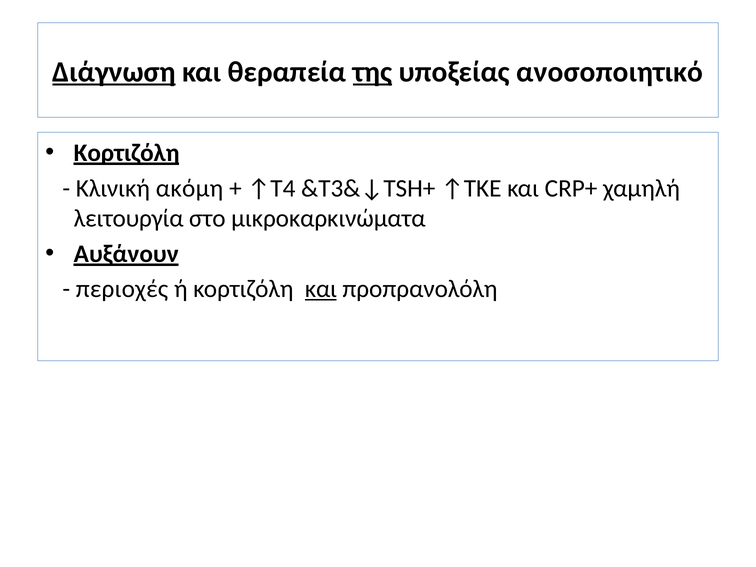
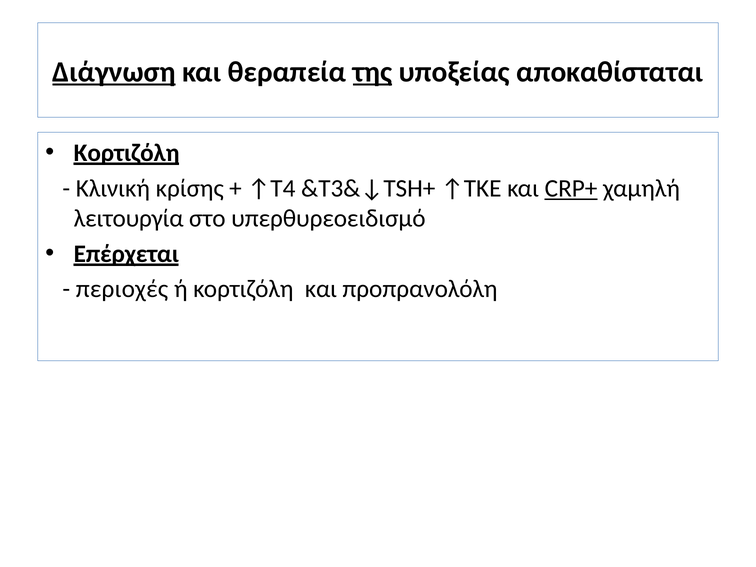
ανοσοποιητικό: ανοσοποιητικό -> αποκαθίσταται
ακόμη: ακόμη -> κρίσης
CRP+ underline: none -> present
μικροκαρκινώματα: μικροκαρκινώματα -> υπερθυρεοειδισμό
Αυξάνουν: Αυξάνουν -> Επέρχεται
και at (321, 289) underline: present -> none
